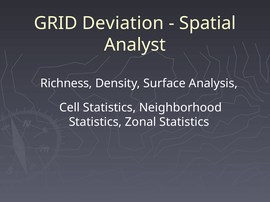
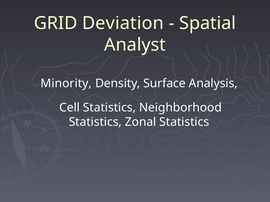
Richness: Richness -> Minority
